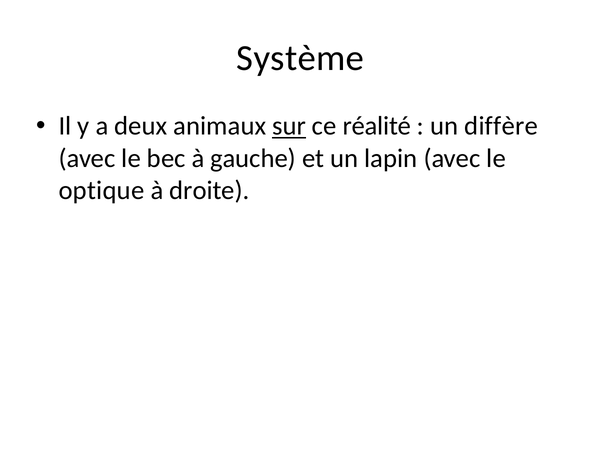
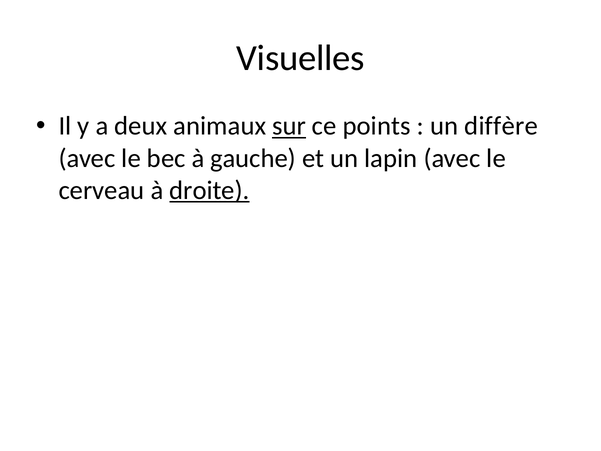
Système: Système -> Visuelles
réalité: réalité -> points
optique: optique -> cerveau
droite underline: none -> present
